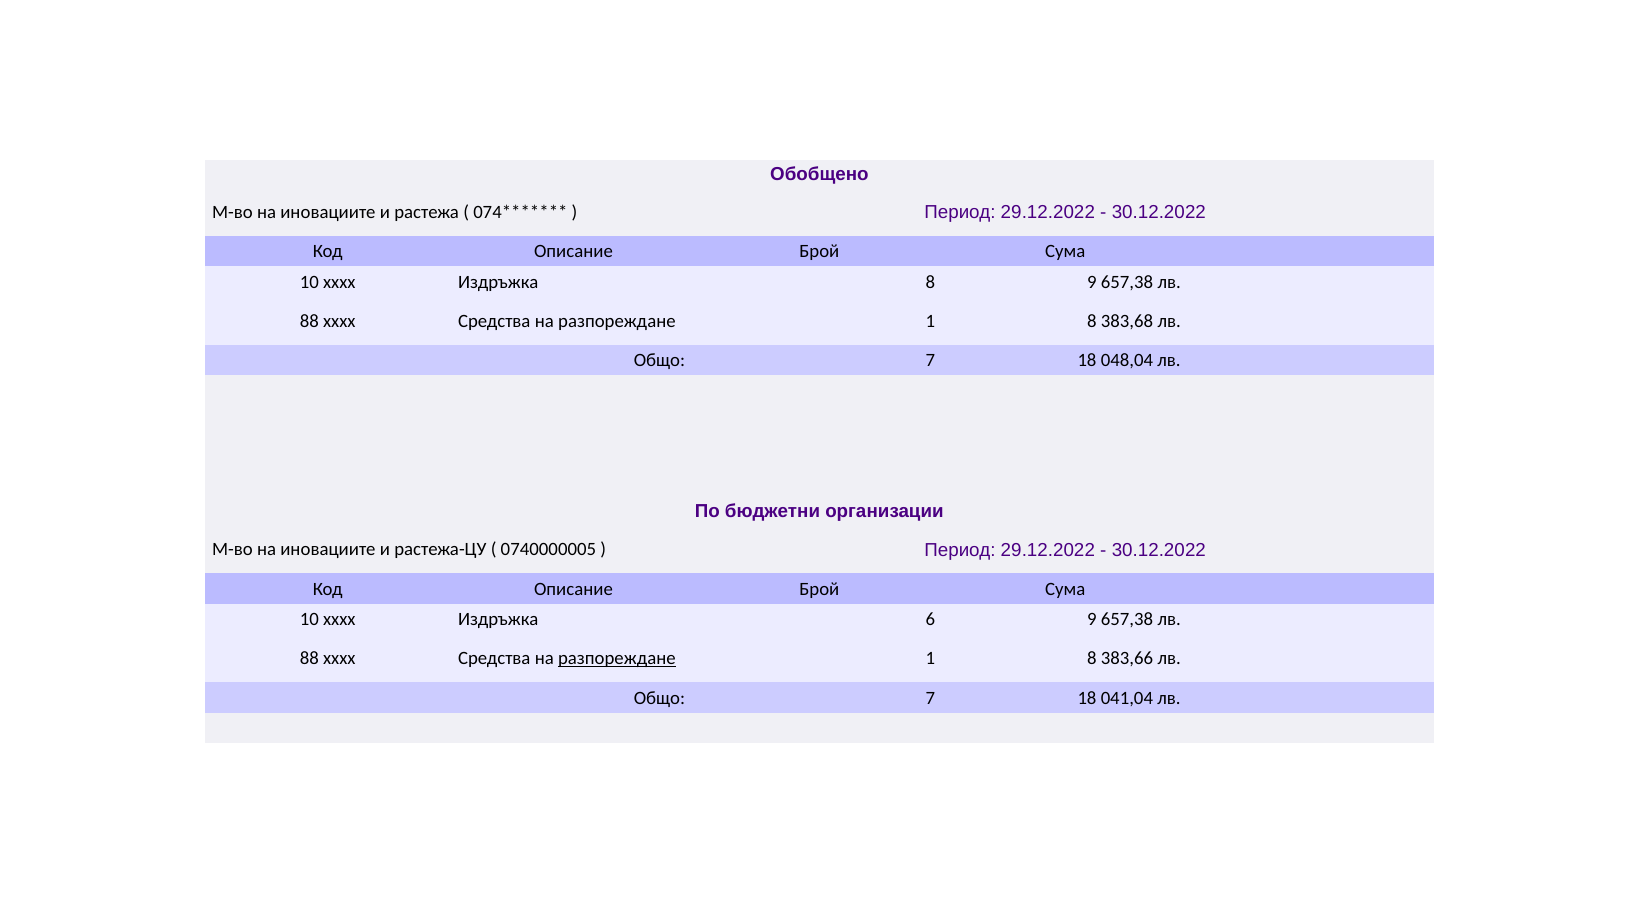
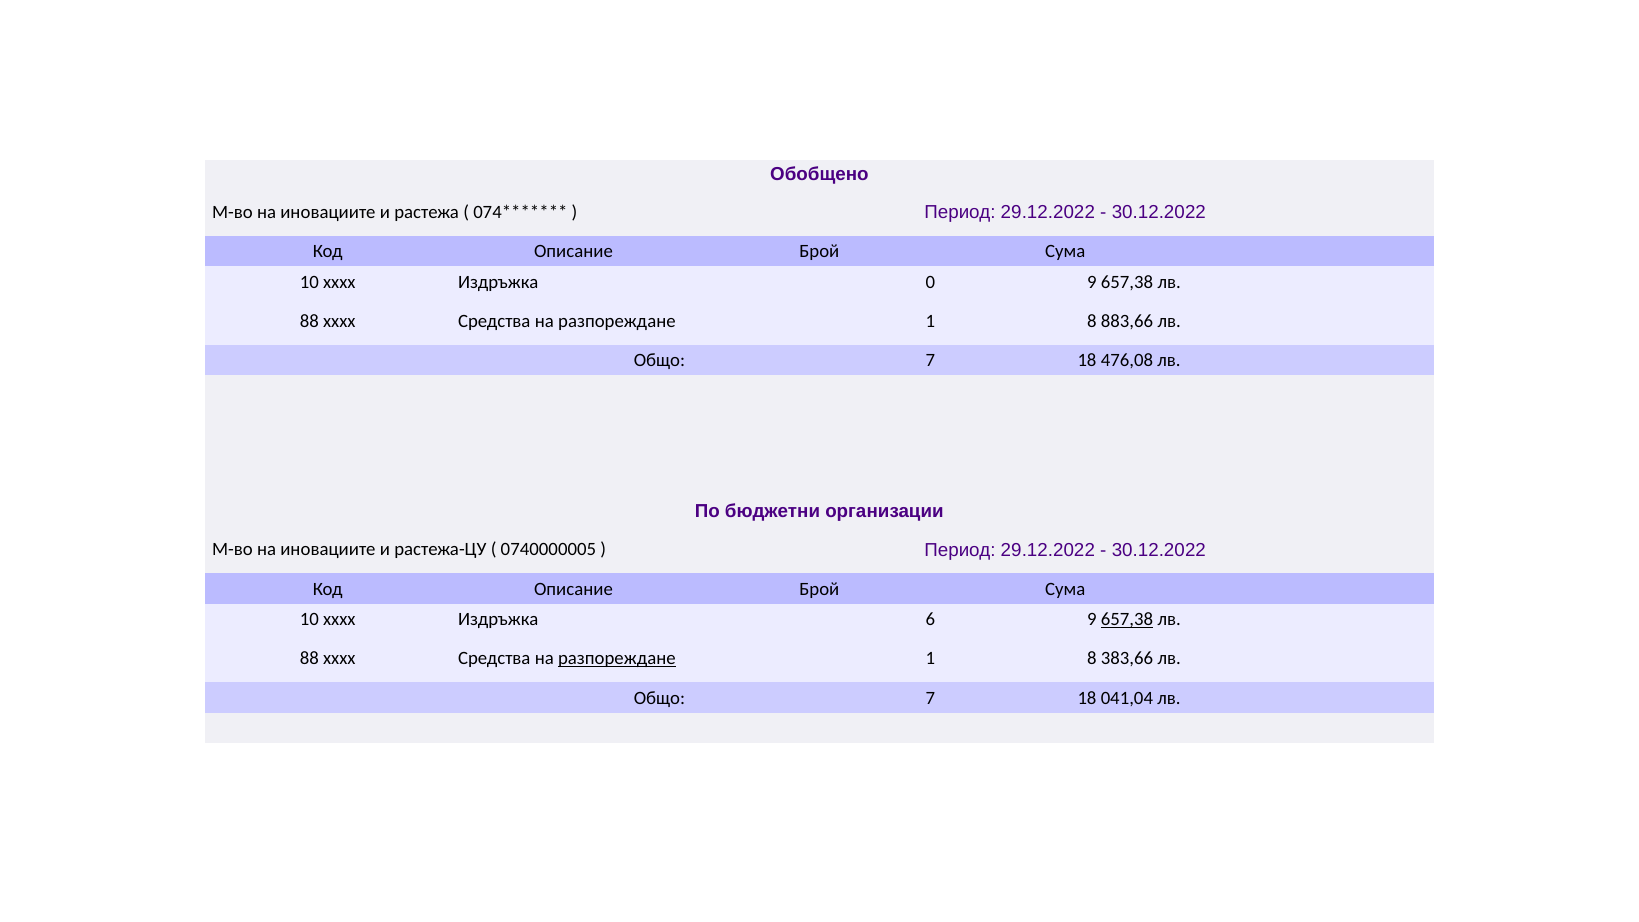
Издръжка 8: 8 -> 0
383,68: 383,68 -> 883,66
048,04: 048,04 -> 476,08
657,38 at (1127, 619) underline: none -> present
